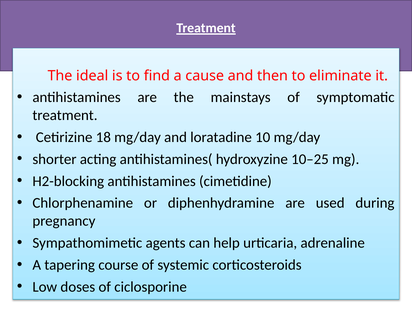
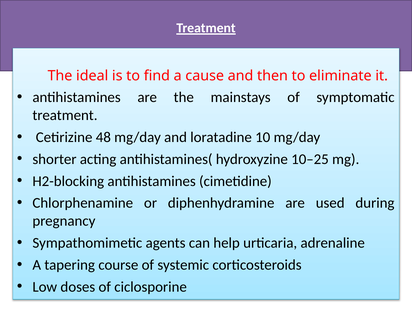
18: 18 -> 48
